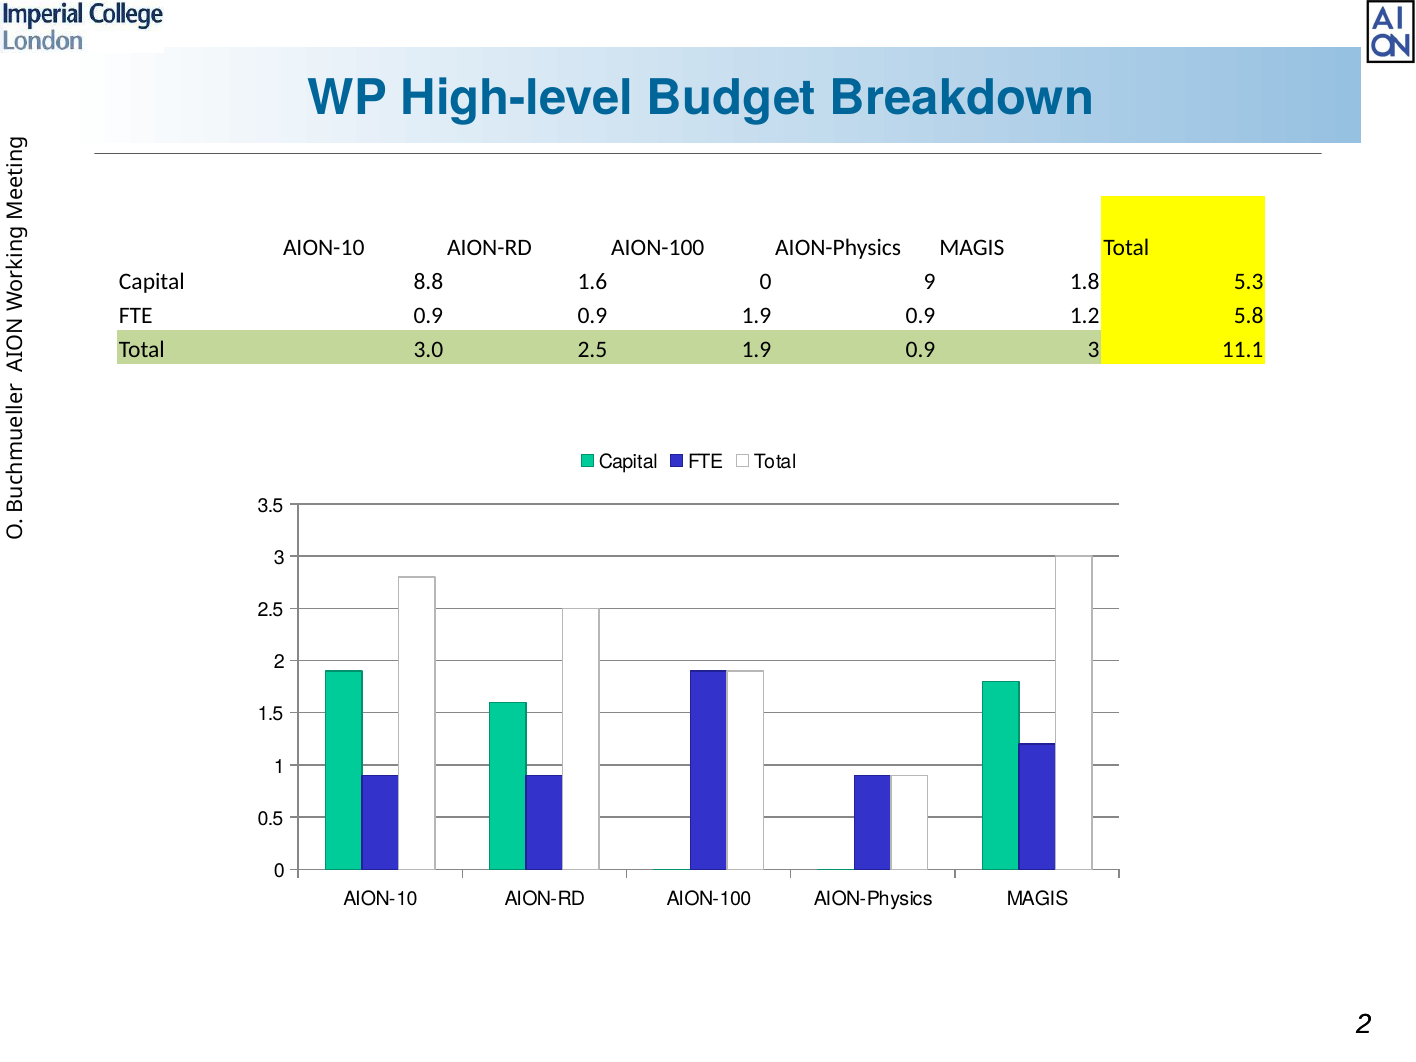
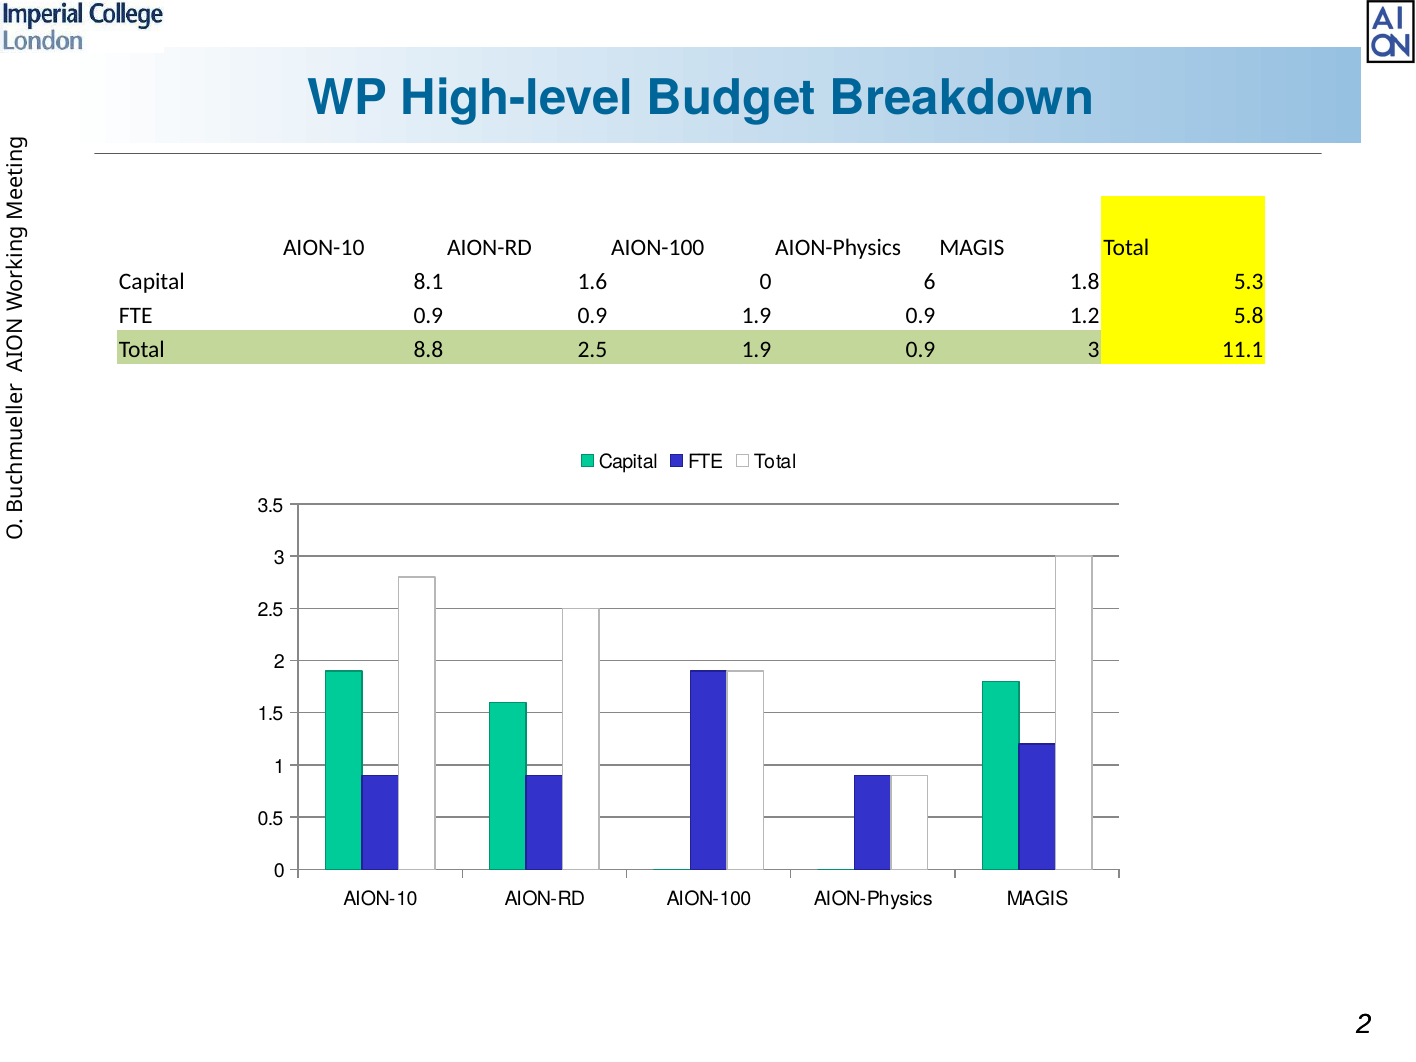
8.8: 8.8 -> 8.1
9: 9 -> 6
3.0: 3.0 -> 8.8
